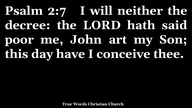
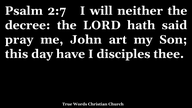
poor: poor -> pray
conceive: conceive -> disciples
